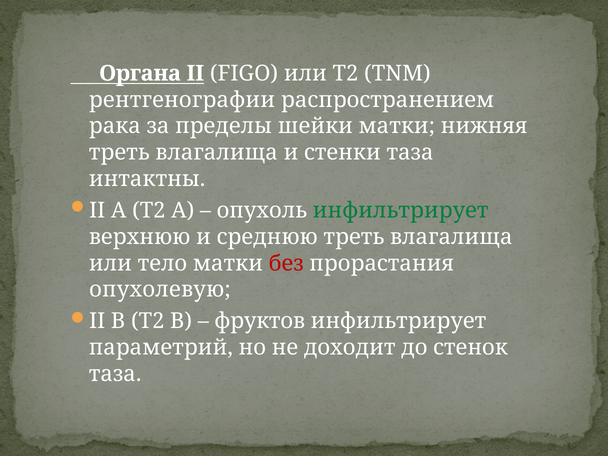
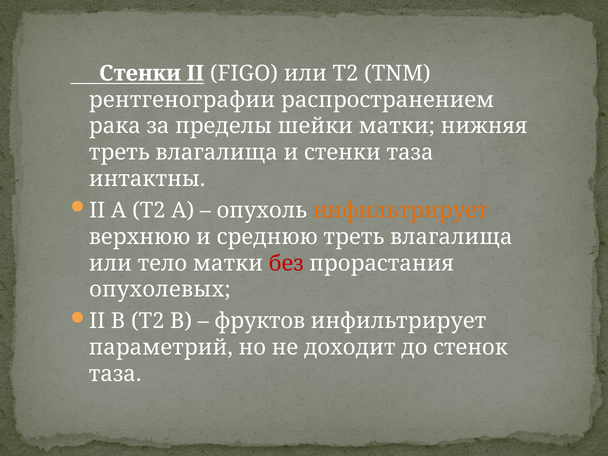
Органа at (140, 73): Органа -> Стенки
инфильтрирует at (401, 210) colour: green -> orange
опухолевую: опухолевую -> опухолевых
